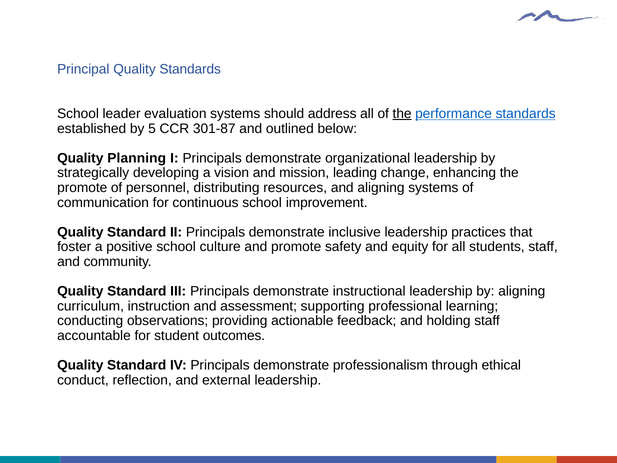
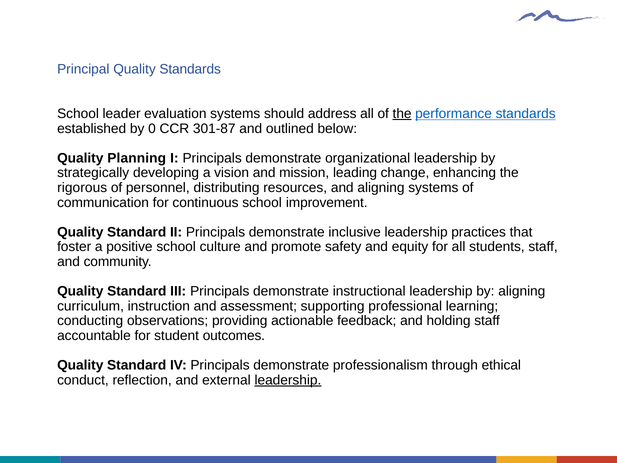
5: 5 -> 0
promote at (82, 188): promote -> rigorous
leadership at (288, 380) underline: none -> present
